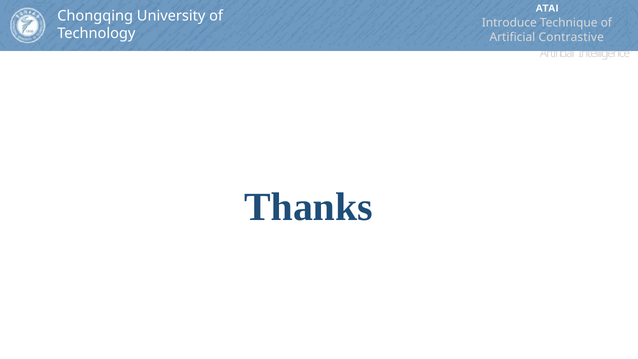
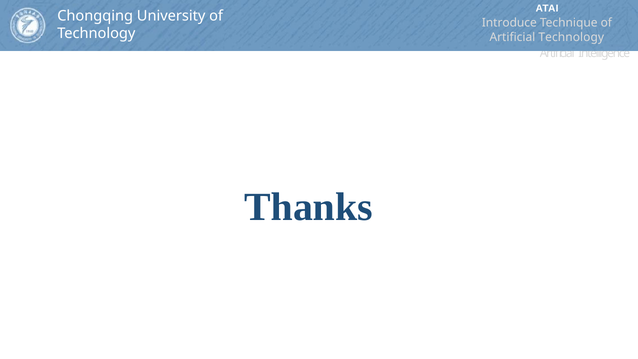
Artificial Contrastive: Contrastive -> Technology
